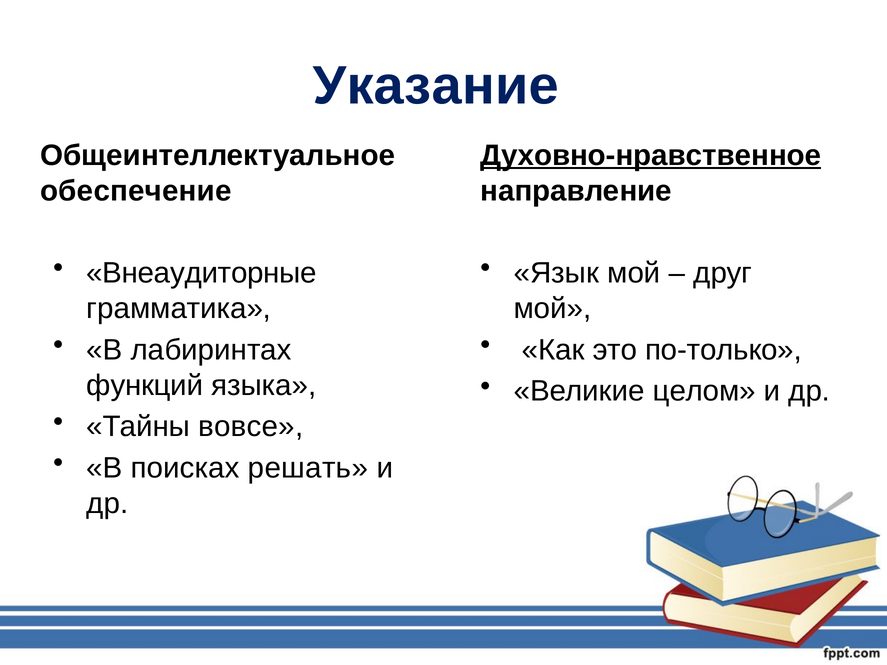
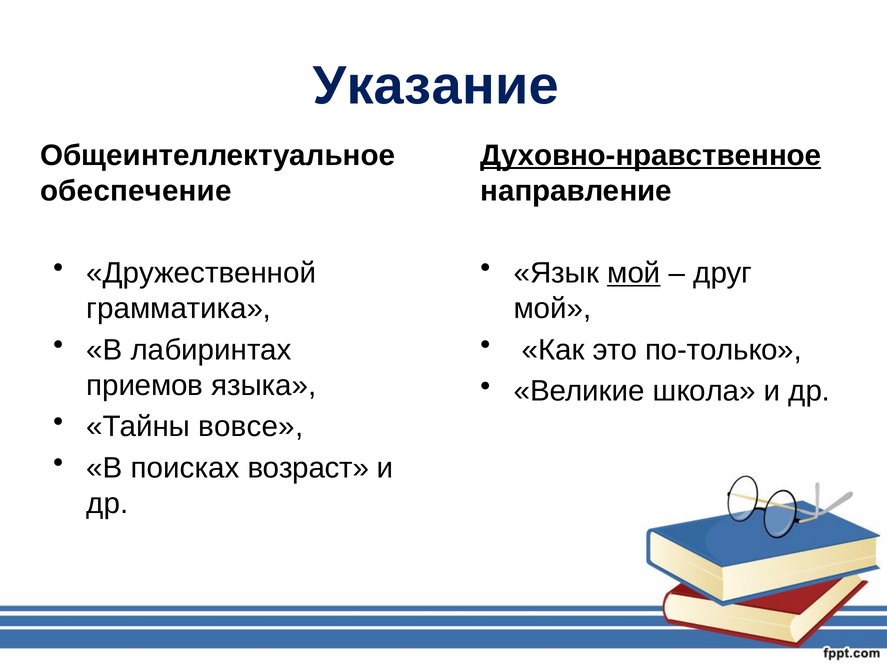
Внеаудиторные: Внеаудиторные -> Дружественной
мой at (634, 273) underline: none -> present
функций: функций -> приемов
целом: целом -> школа
решать: решать -> возраст
